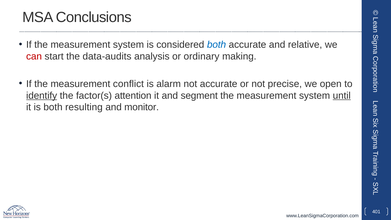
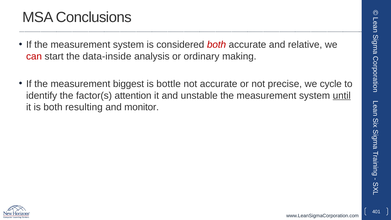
both at (217, 45) colour: blue -> red
data-audits: data-audits -> data-inside
conflict: conflict -> biggest
alarm: alarm -> bottle
open: open -> cycle
identify underline: present -> none
segment: segment -> unstable
